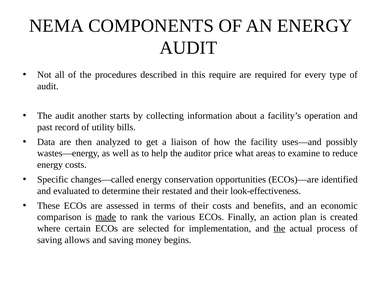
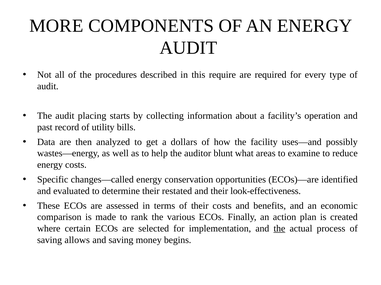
NEMA: NEMA -> MORE
another: another -> placing
liaison: liaison -> dollars
price: price -> blunt
made underline: present -> none
